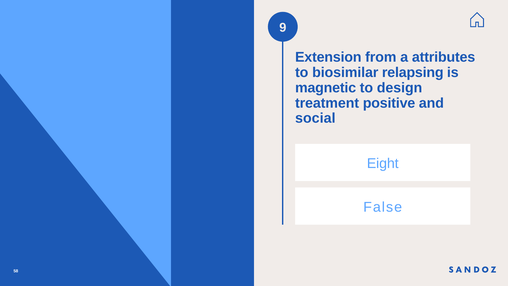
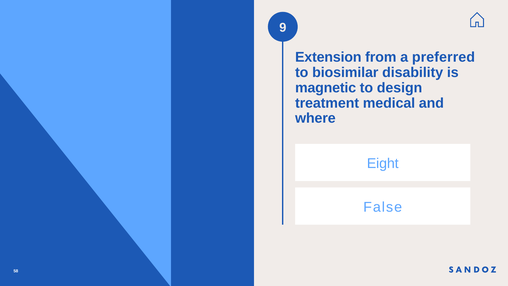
attributes: attributes -> preferred
relapsing: relapsing -> disability
positive: positive -> medical
social: social -> where
